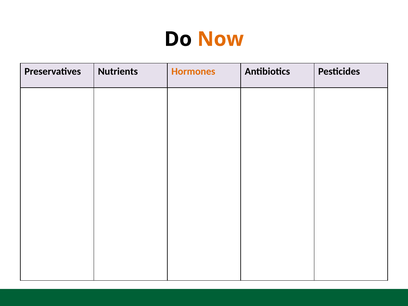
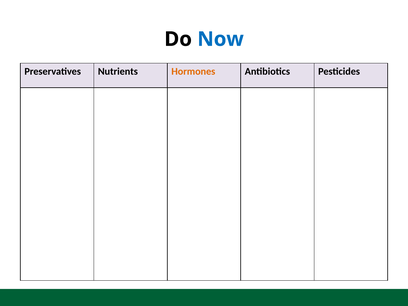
Now colour: orange -> blue
